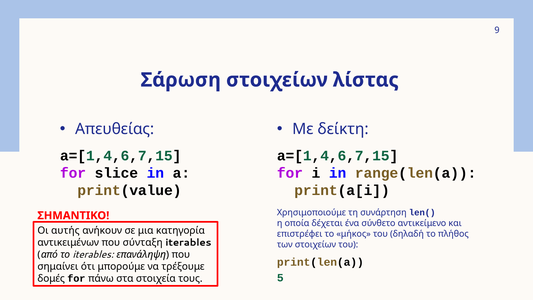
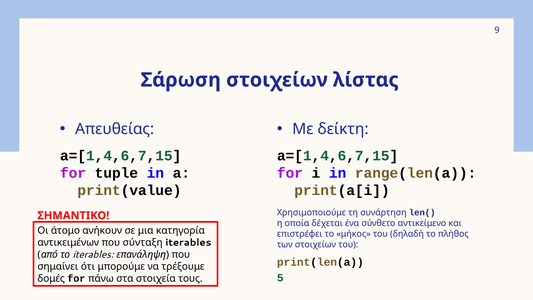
slice: slice -> tuple
αυτής: αυτής -> άτομο
